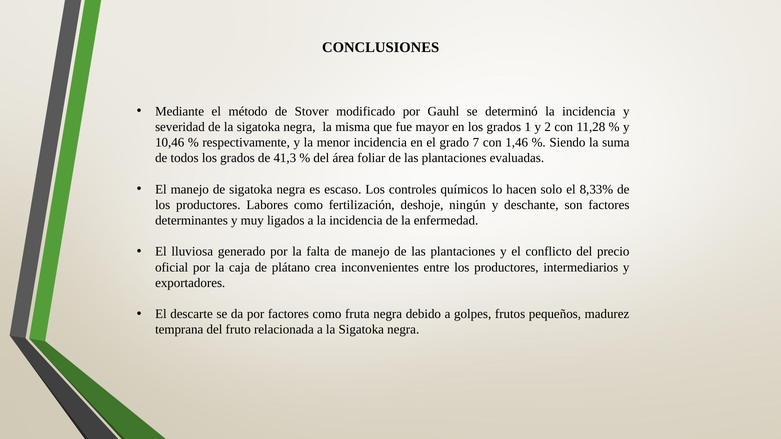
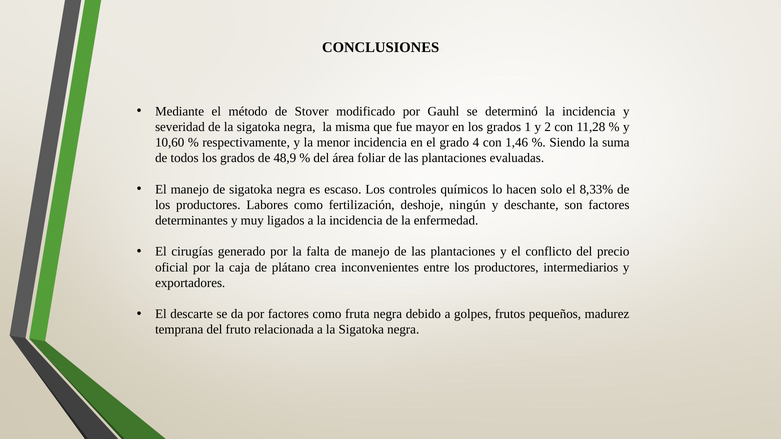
10,46: 10,46 -> 10,60
7: 7 -> 4
41,3: 41,3 -> 48,9
lluviosa: lluviosa -> cirugías
